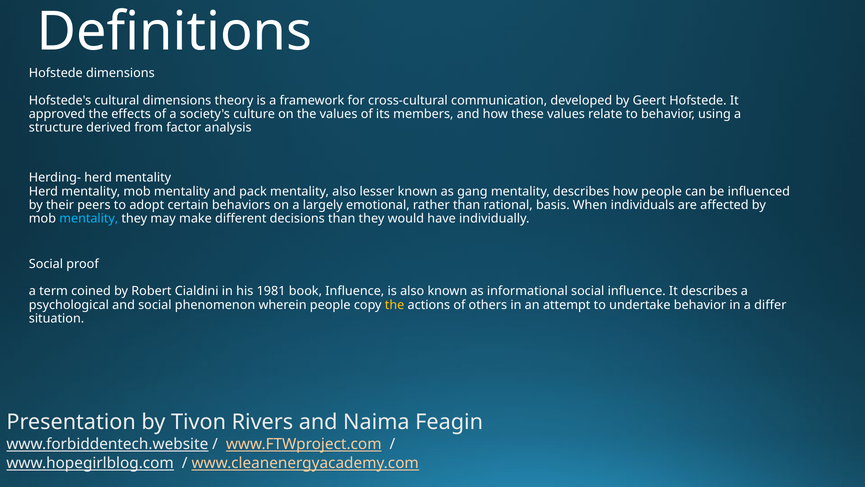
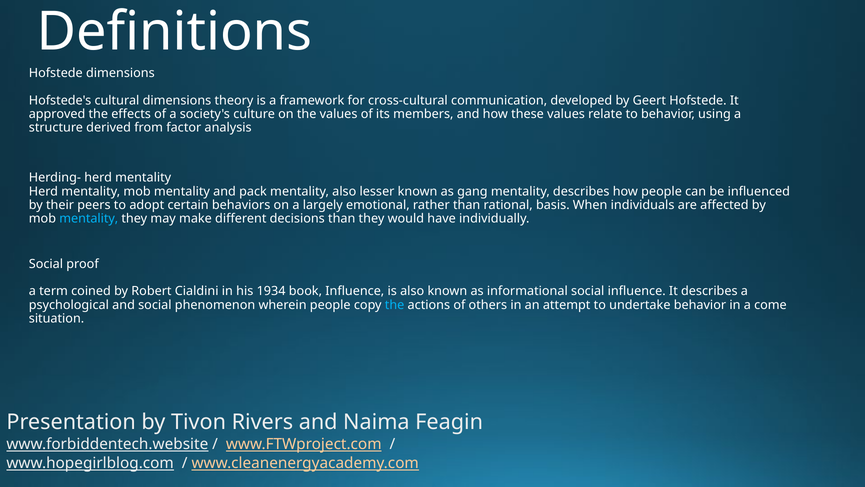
1981: 1981 -> 1934
the at (395, 305) colour: yellow -> light blue
differ: differ -> come
